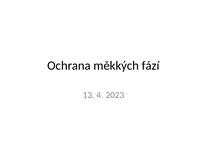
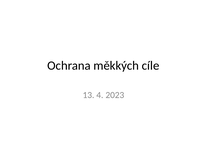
fází: fází -> cíle
